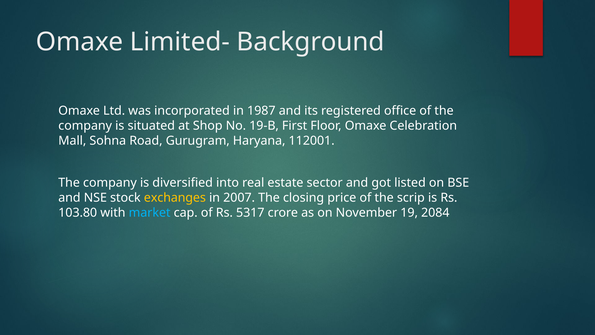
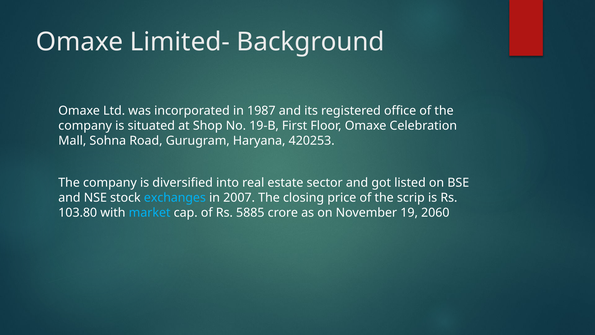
112001: 112001 -> 420253
exchanges colour: yellow -> light blue
5317: 5317 -> 5885
2084: 2084 -> 2060
